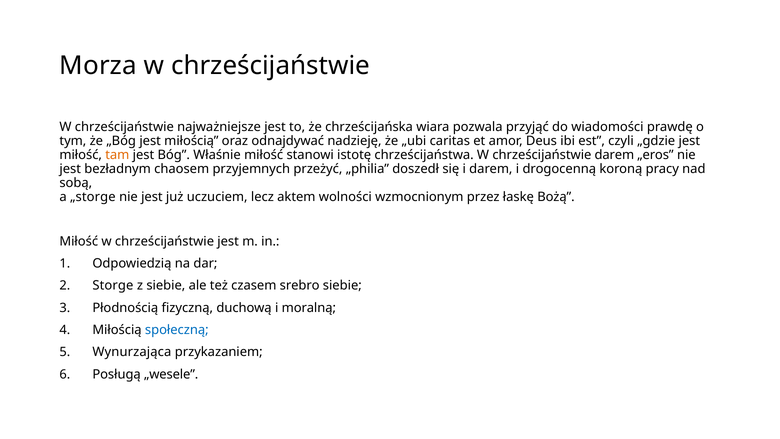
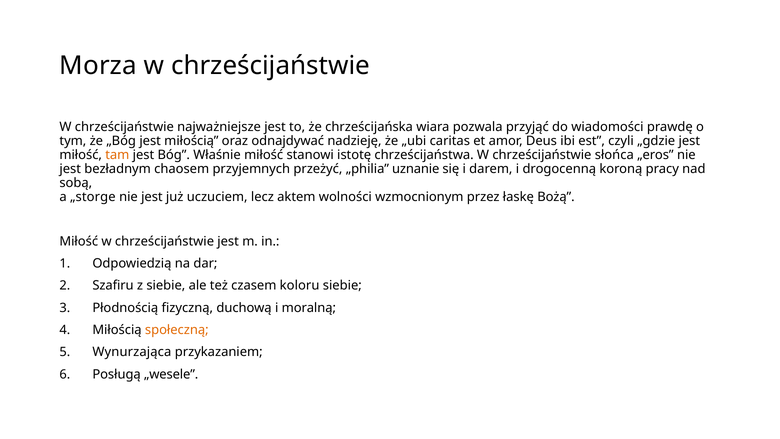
chrześcijaństwie darem: darem -> słońca
doszedł: doszedł -> uznanie
Storge: Storge -> Szafiru
srebro: srebro -> koloru
społeczną colour: blue -> orange
